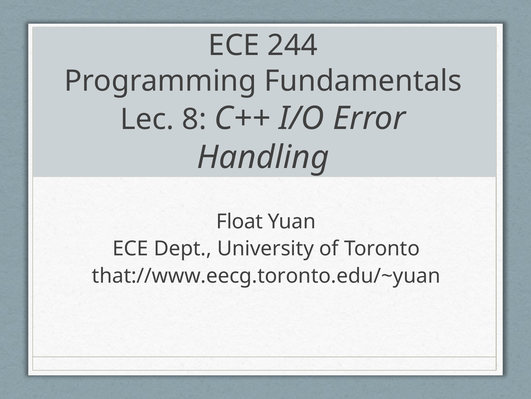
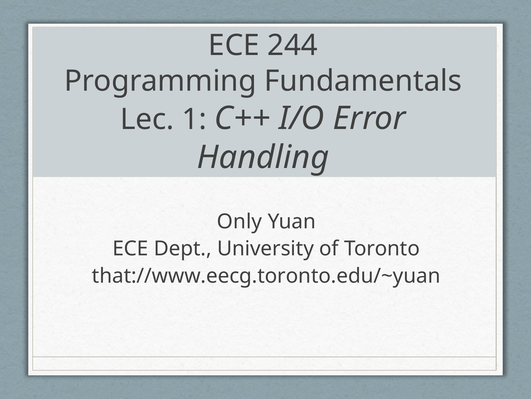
8: 8 -> 1
Float: Float -> Only
